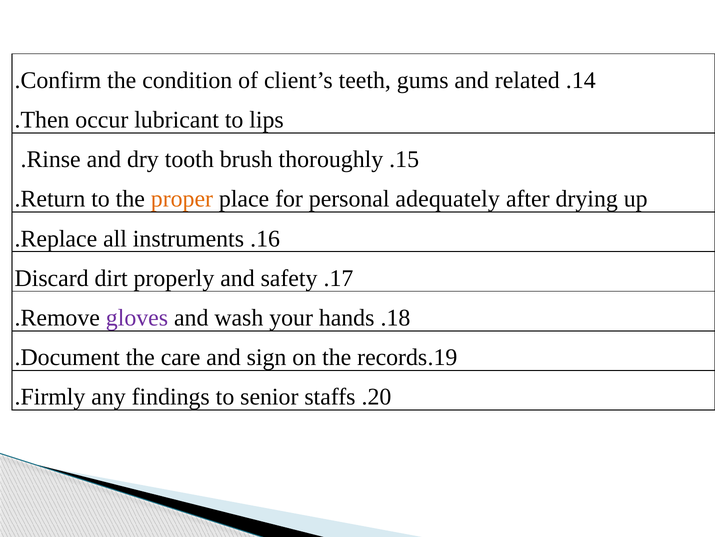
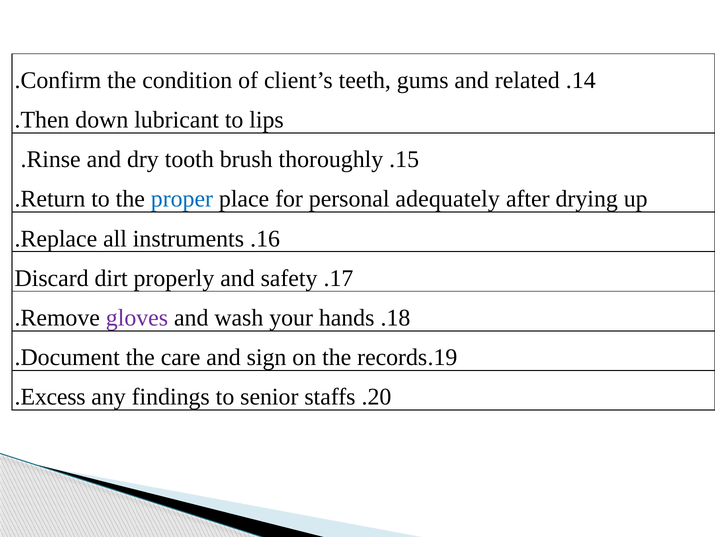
occur: occur -> down
proper colour: orange -> blue
Firmly: Firmly -> Excess
